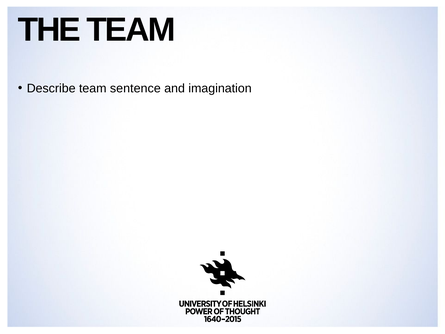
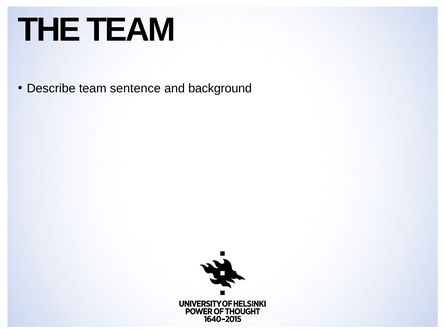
imagination: imagination -> background
